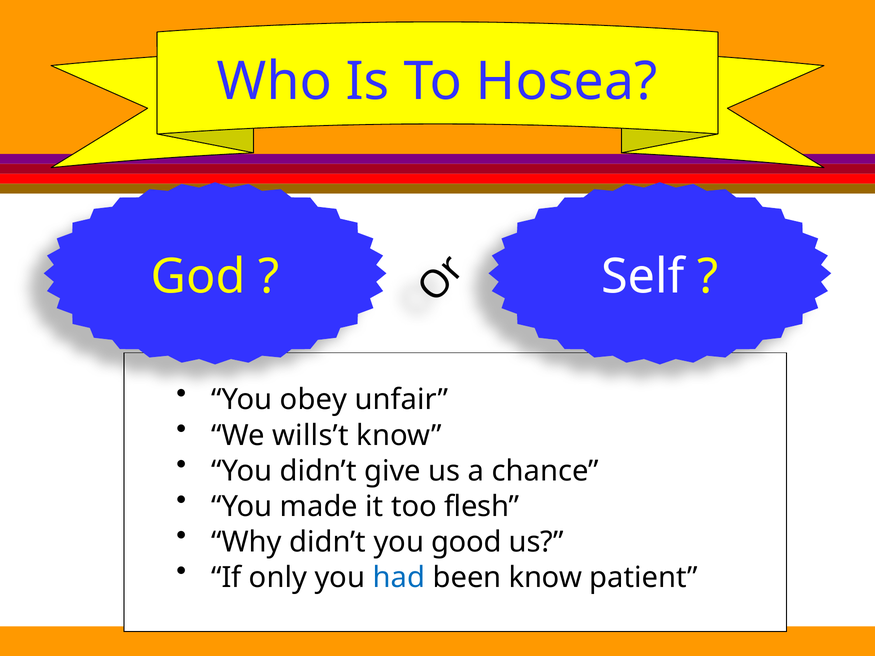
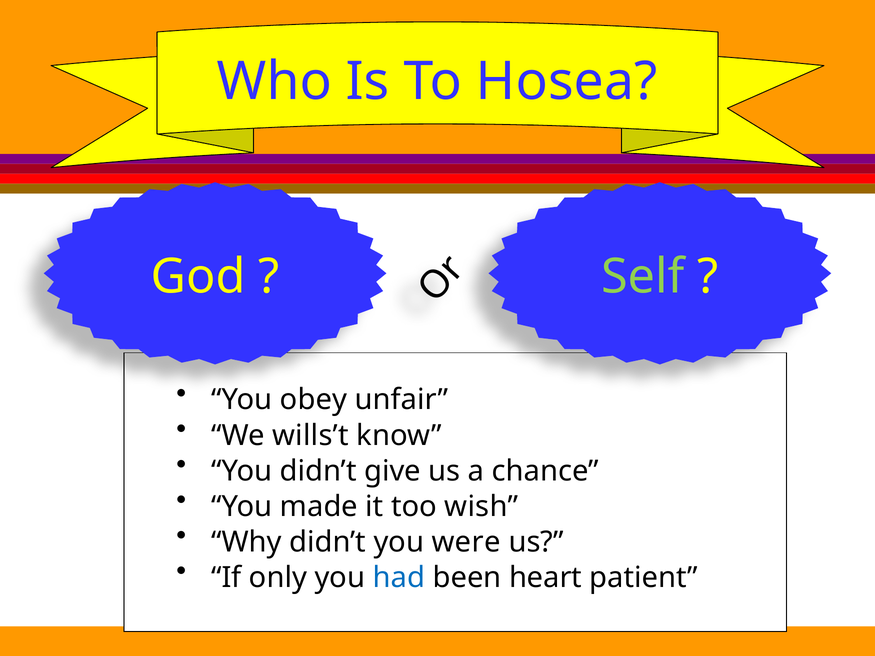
Self colour: white -> light green
flesh: flesh -> wish
good: good -> were
been know: know -> heart
